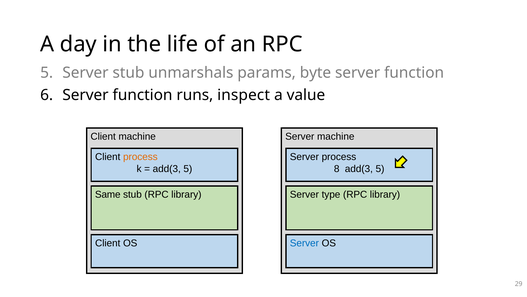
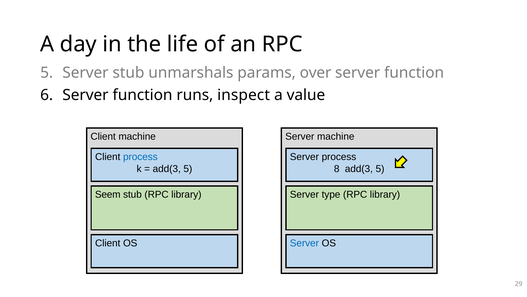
byte: byte -> over
process at (140, 157) colour: orange -> blue
Same: Same -> Seem
